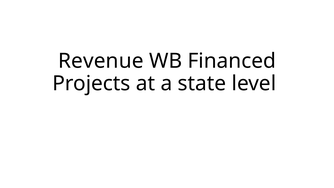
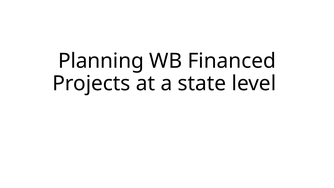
Revenue: Revenue -> Planning
